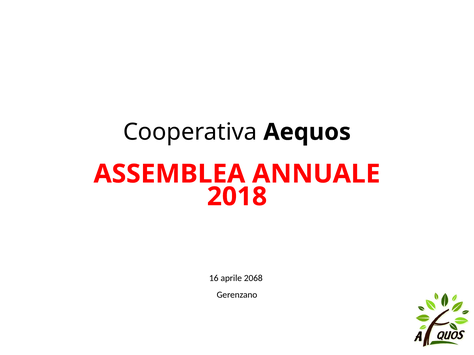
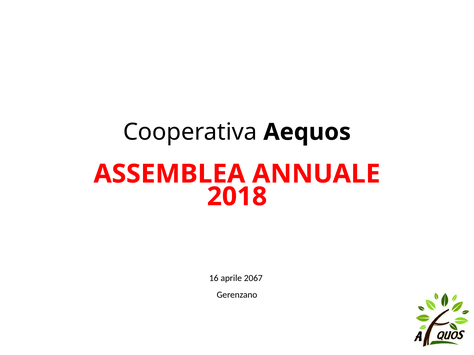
2068: 2068 -> 2067
